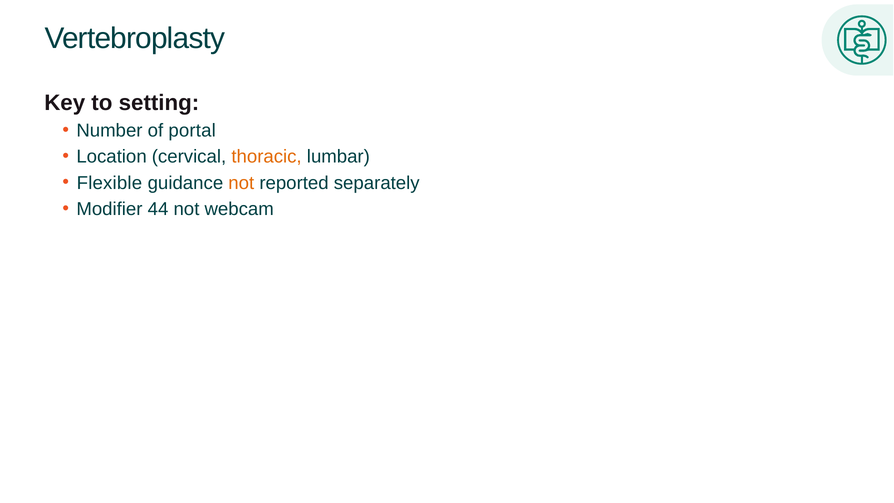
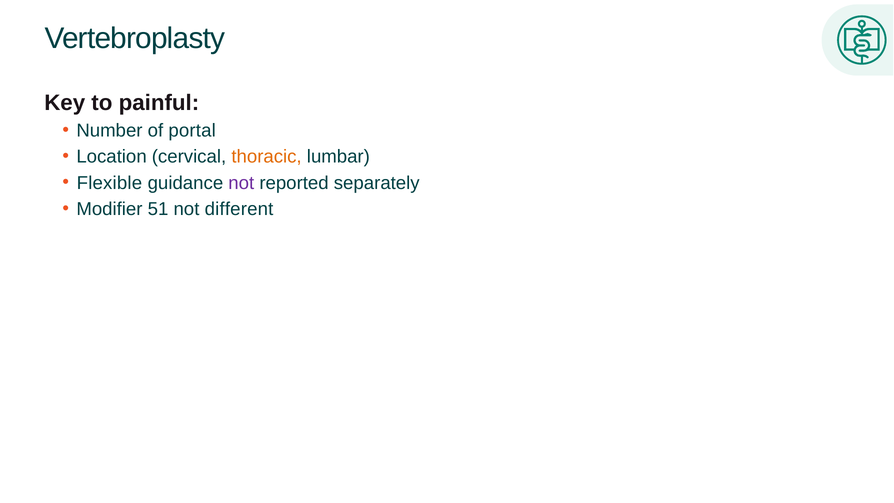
setting: setting -> painful
not at (241, 183) colour: orange -> purple
44: 44 -> 51
webcam: webcam -> different
